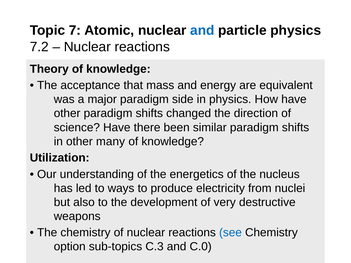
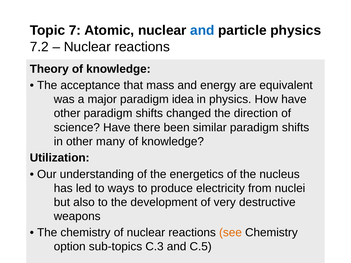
side: side -> idea
see colour: blue -> orange
C.0: C.0 -> C.5
